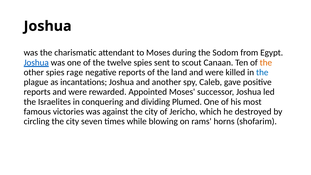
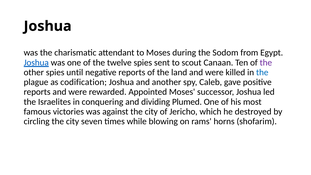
the at (266, 63) colour: orange -> purple
rage: rage -> until
incantations: incantations -> codification
